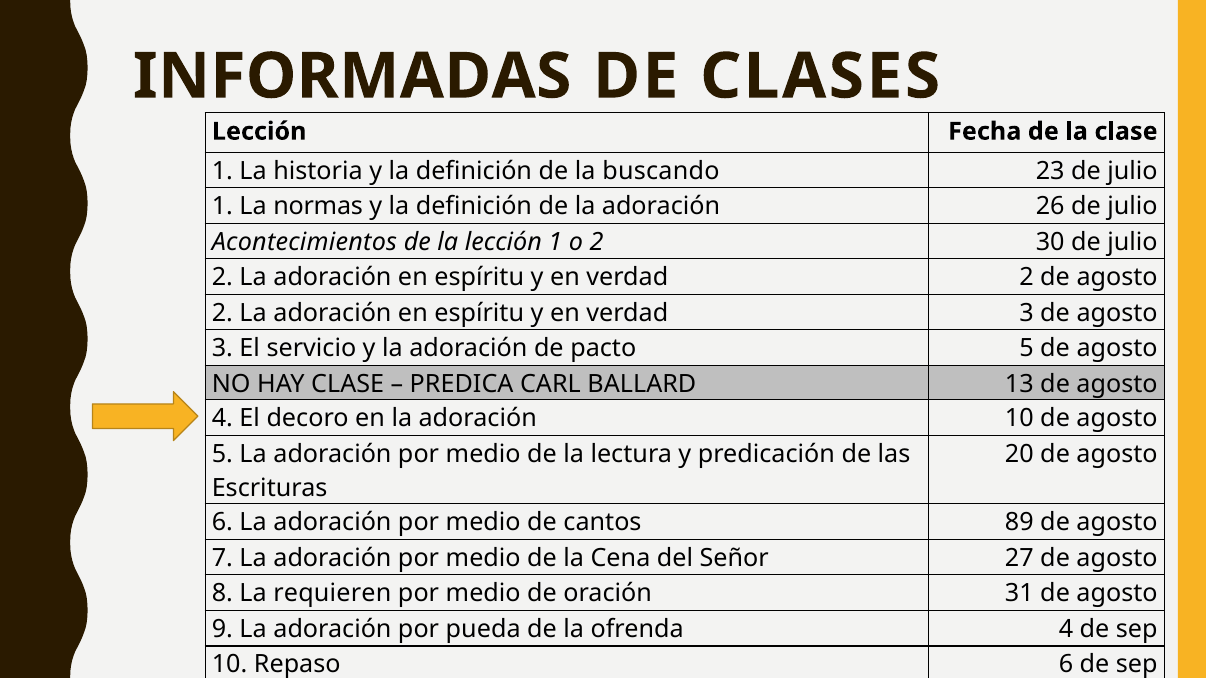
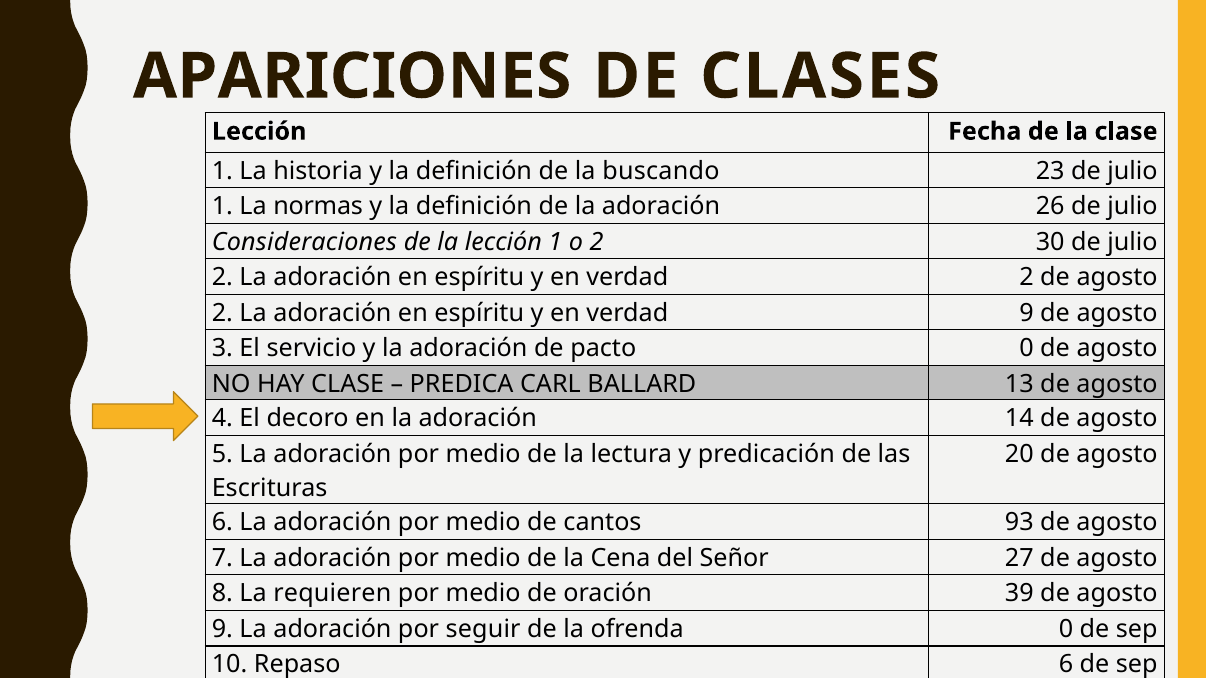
INFORMADAS: INFORMADAS -> APARICIONES
Acontecimientos: Acontecimientos -> Consideraciones
verdad 3: 3 -> 9
pacto 5: 5 -> 0
adoración 10: 10 -> 14
89: 89 -> 93
31: 31 -> 39
pueda: pueda -> seguir
ofrenda 4: 4 -> 0
